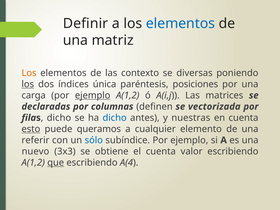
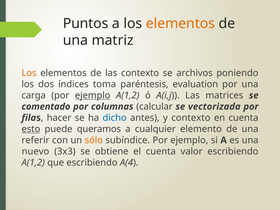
Definir: Definir -> Puntos
elementos at (180, 23) colour: blue -> orange
diversas: diversas -> archivos
los at (28, 84) underline: present -> none
única: única -> toma
posiciones: posiciones -> evaluation
declaradas: declaradas -> comentado
definen: definen -> calcular
dicho at (59, 118): dicho -> hacer
y nuestras: nuestras -> contexto
sólo colour: blue -> orange
que underline: present -> none
